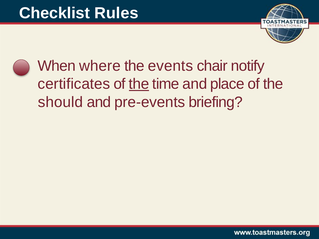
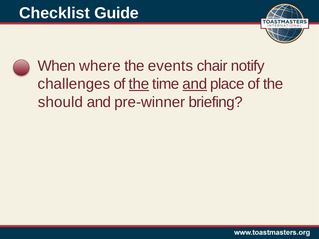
Rules: Rules -> Guide
certificates: certificates -> challenges
and at (195, 84) underline: none -> present
pre-events: pre-events -> pre-winner
